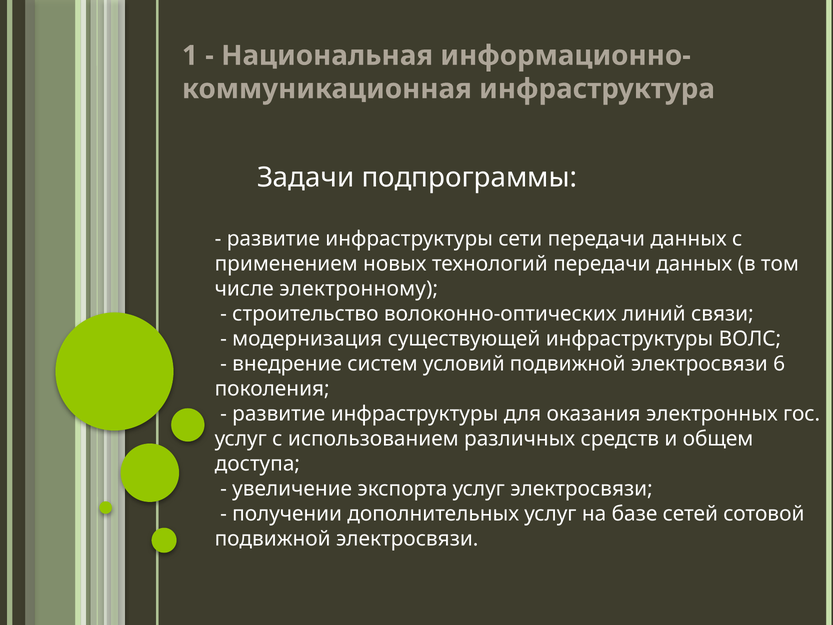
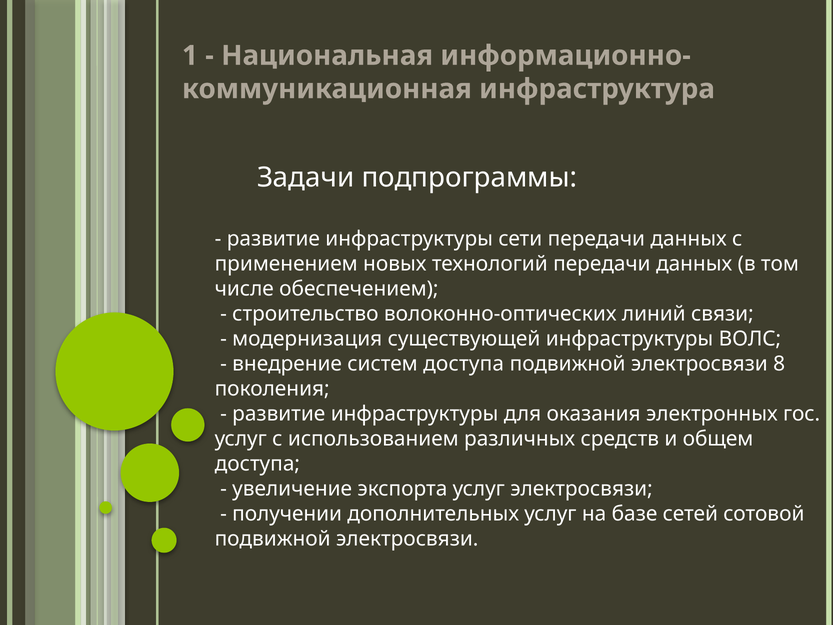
электронному: электронному -> обеспечением
систем условий: условий -> доступа
6: 6 -> 8
